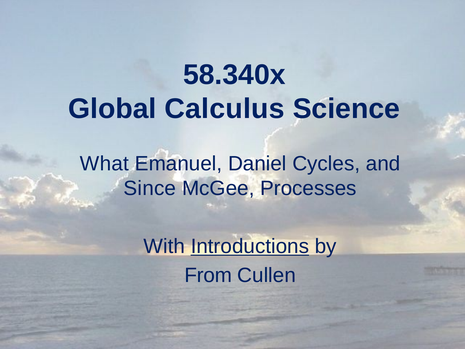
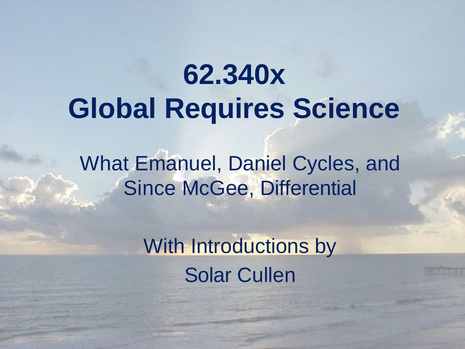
58.340x: 58.340x -> 62.340x
Calculus: Calculus -> Requires
Processes: Processes -> Differential
Introductions underline: present -> none
From: From -> Solar
